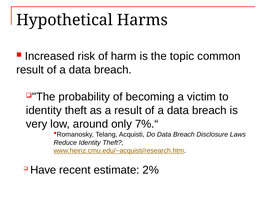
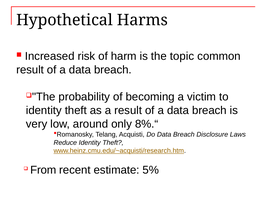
7%.“: 7%.“ -> 8%.“
Have: Have -> From
2%: 2% -> 5%
